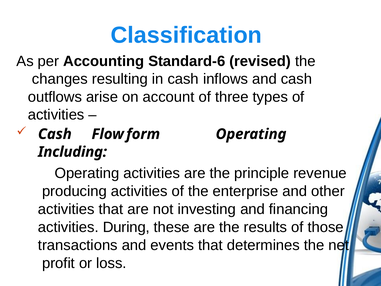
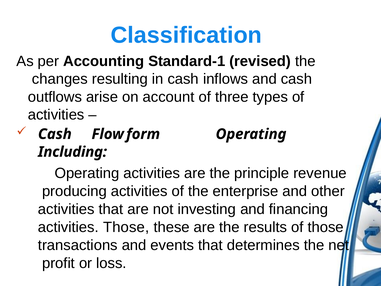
Standard-6: Standard-6 -> Standard-1
activities During: During -> Those
